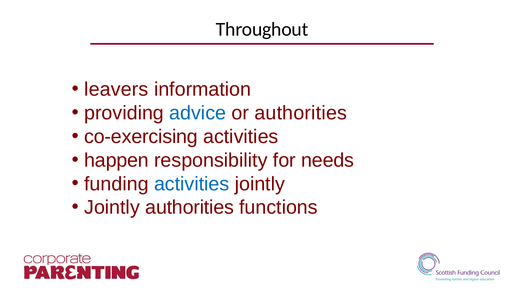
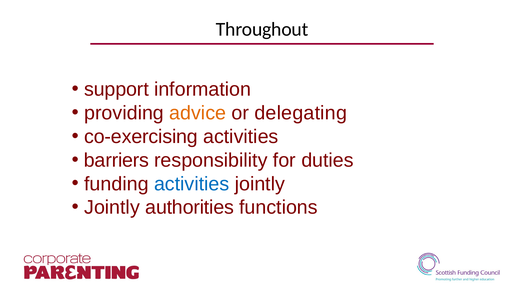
leavers: leavers -> support
advice colour: blue -> orange
or authorities: authorities -> delegating
happen: happen -> barriers
needs: needs -> duties
